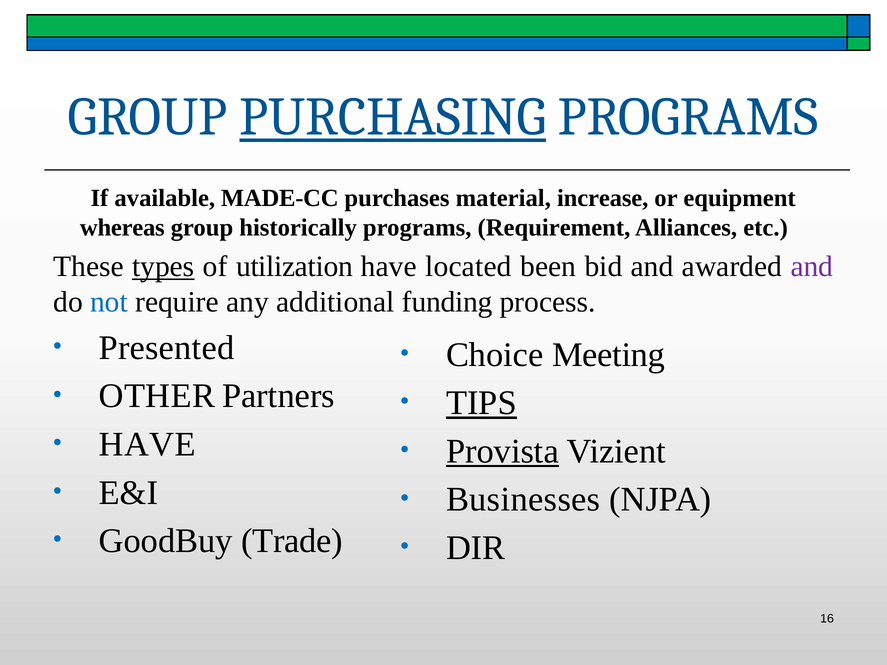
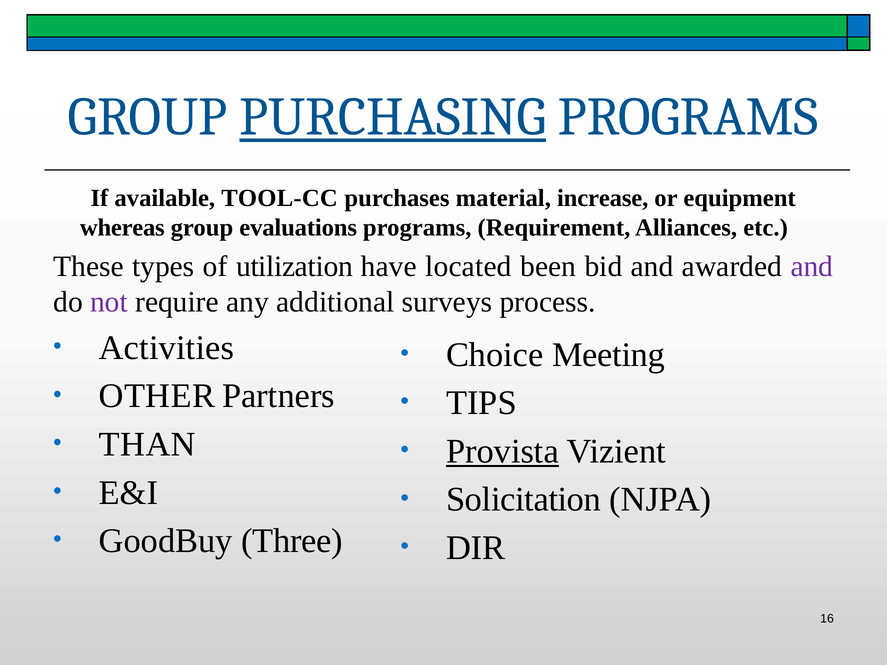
MADE-CC: MADE-CC -> TOOL-CC
historically: historically -> evaluations
types underline: present -> none
not colour: blue -> purple
funding: funding -> surveys
Presented: Presented -> Activities
TIPS underline: present -> none
HAVE at (147, 445): HAVE -> THAN
Businesses: Businesses -> Solicitation
Trade: Trade -> Three
